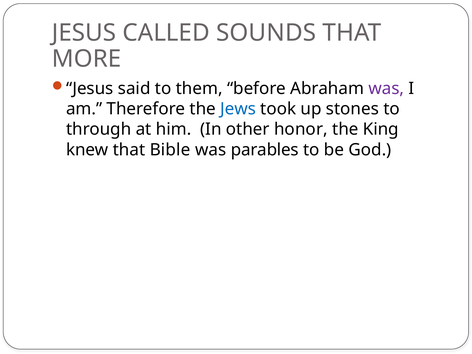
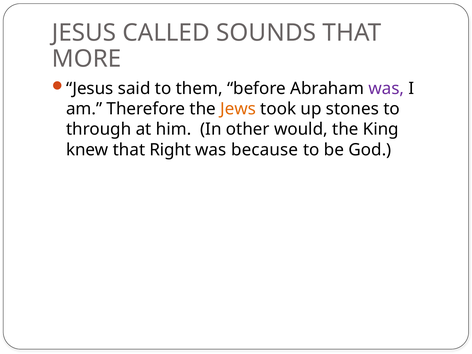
Jews colour: blue -> orange
honor: honor -> would
Bible: Bible -> Right
parables: parables -> because
